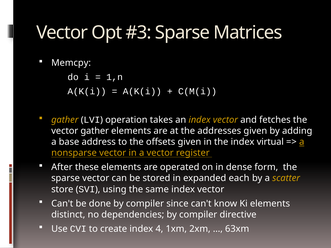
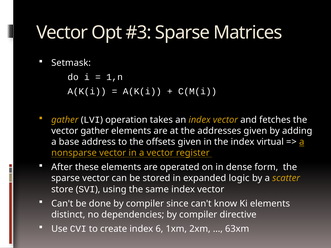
Memcpy: Memcpy -> Setmask
each: each -> logic
4: 4 -> 6
